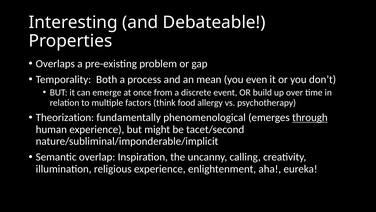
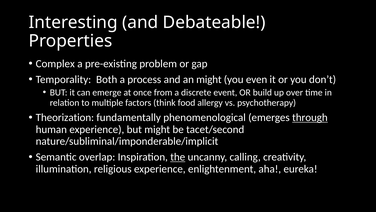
Overlaps: Overlaps -> Complex
an mean: mean -> might
the underline: none -> present
